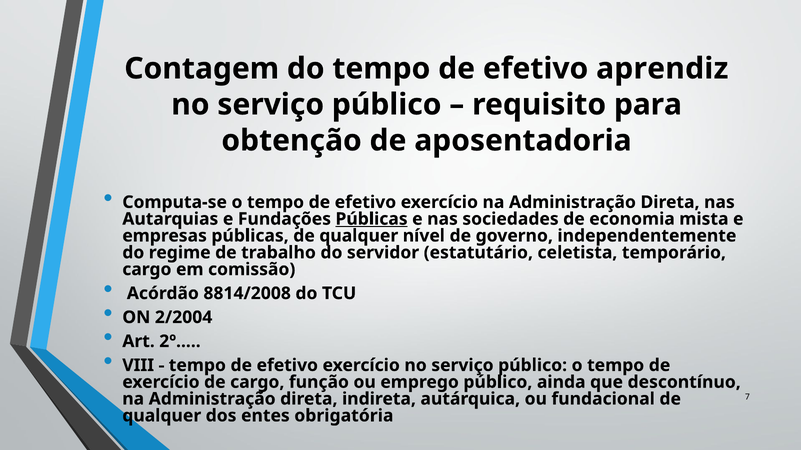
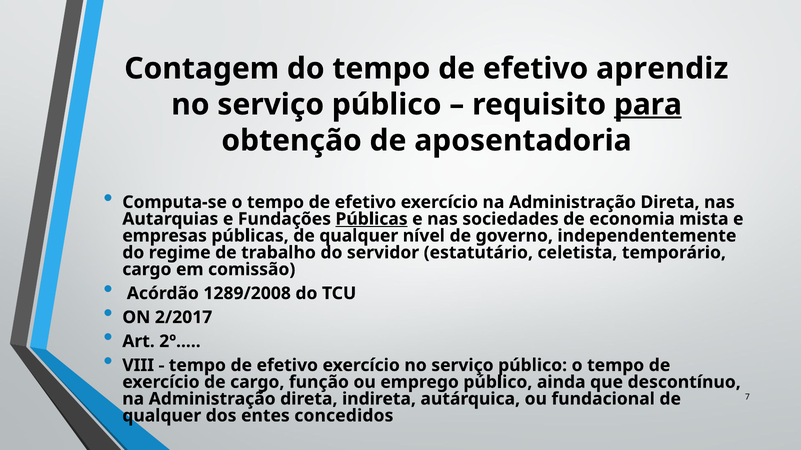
para underline: none -> present
8814/2008: 8814/2008 -> 1289/2008
2/2004: 2/2004 -> 2/2017
obrigatória: obrigatória -> concedidos
